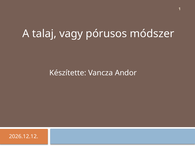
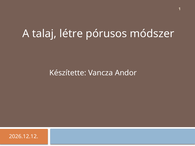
vagy: vagy -> létre
